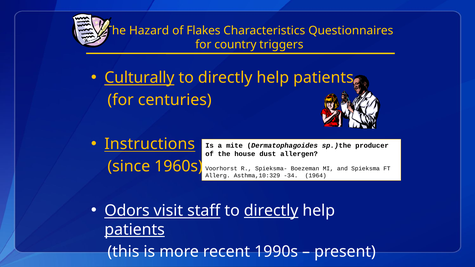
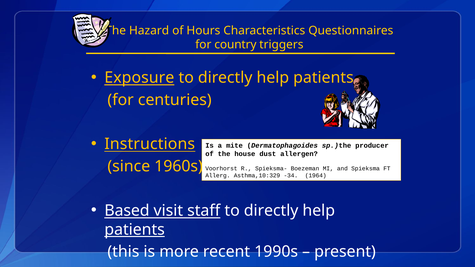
Flakes: Flakes -> Hours
Culturally: Culturally -> Exposure
Odors: Odors -> Based
directly at (271, 211) underline: present -> none
